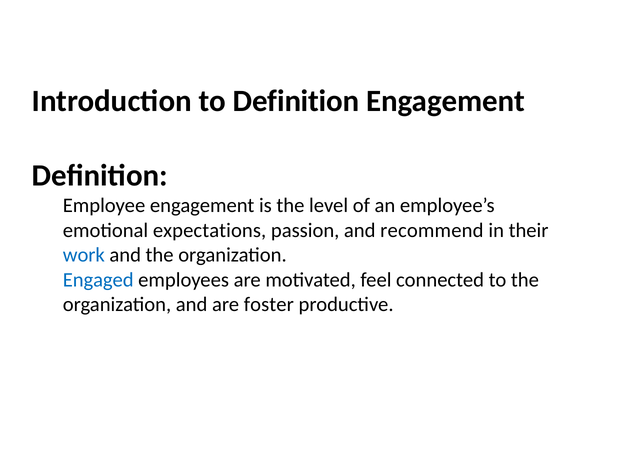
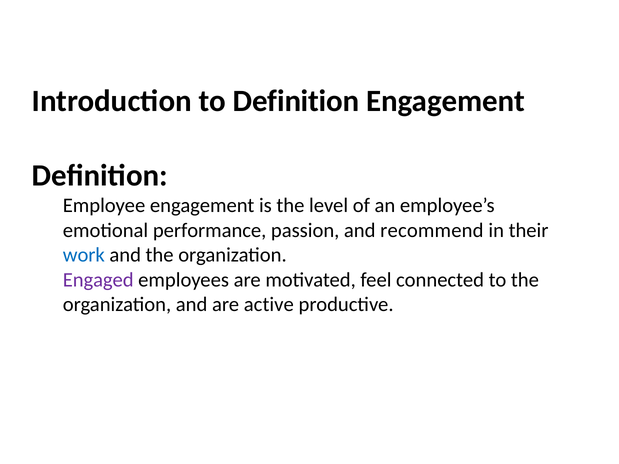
expectations: expectations -> performance
Engaged colour: blue -> purple
foster: foster -> active
